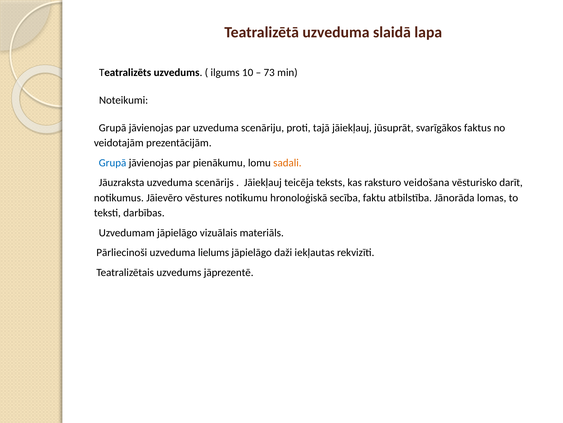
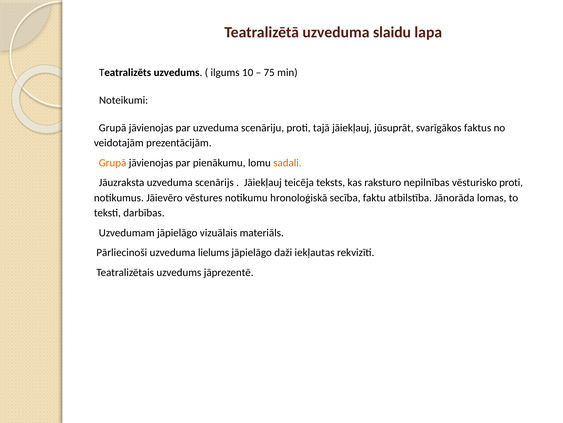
slaidā: slaidā -> slaidu
73: 73 -> 75
Grupā at (113, 163) colour: blue -> orange
veidošana: veidošana -> nepilnības
vēsturisko darīt: darīt -> proti
